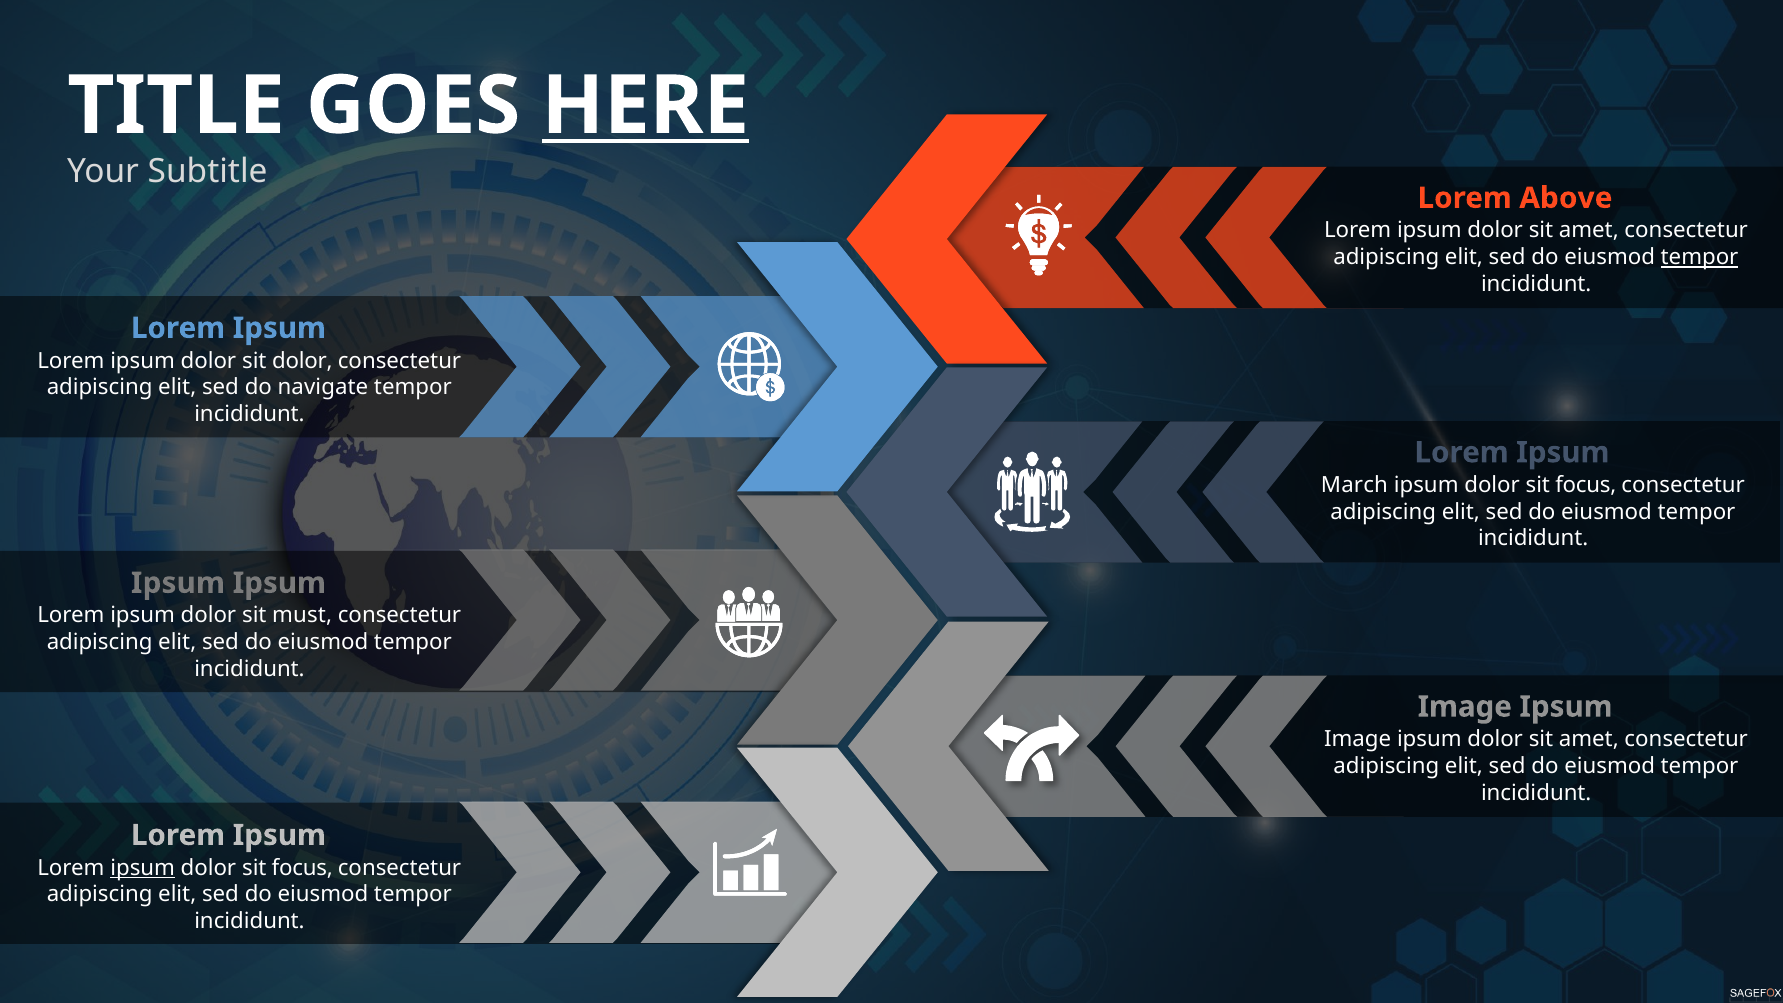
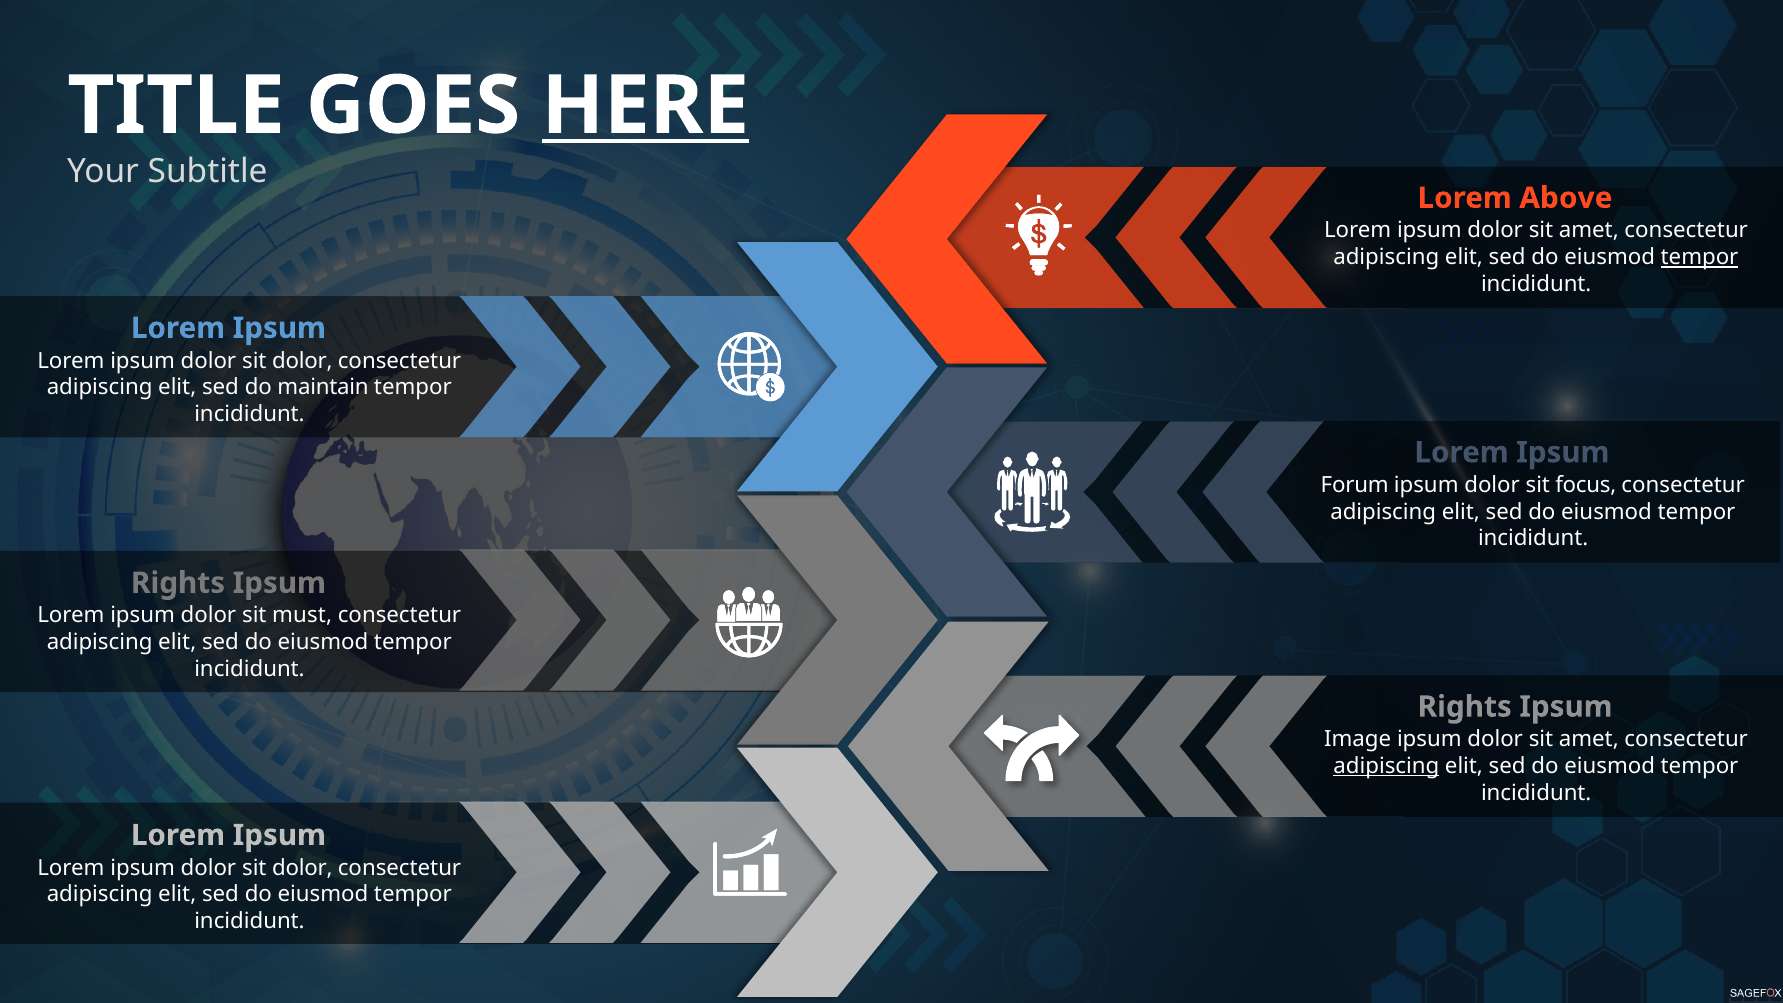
navigate: navigate -> maintain
March: March -> Forum
Ipsum at (178, 583): Ipsum -> Rights
Image at (1465, 707): Image -> Rights
adipiscing at (1386, 766) underline: none -> present
ipsum at (143, 868) underline: present -> none
focus at (302, 868): focus -> dolor
